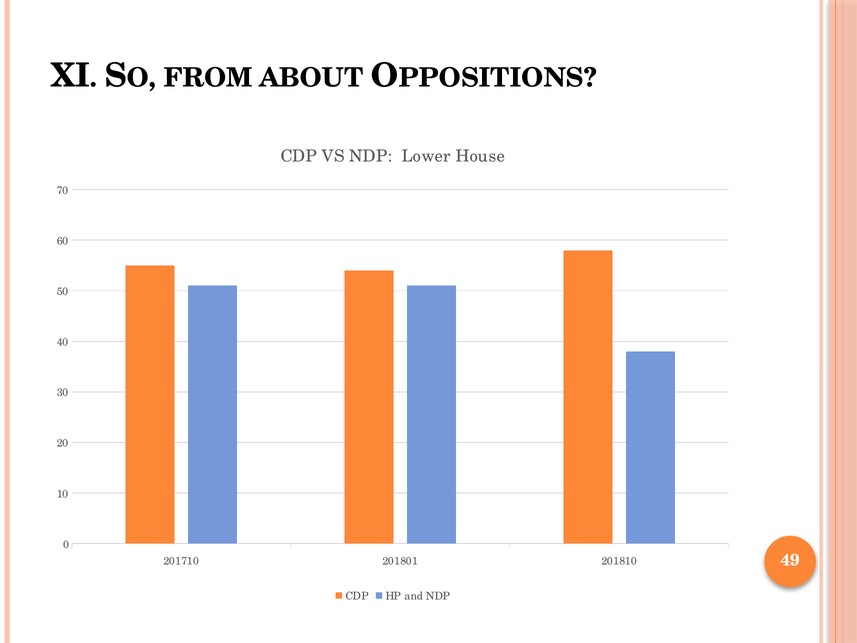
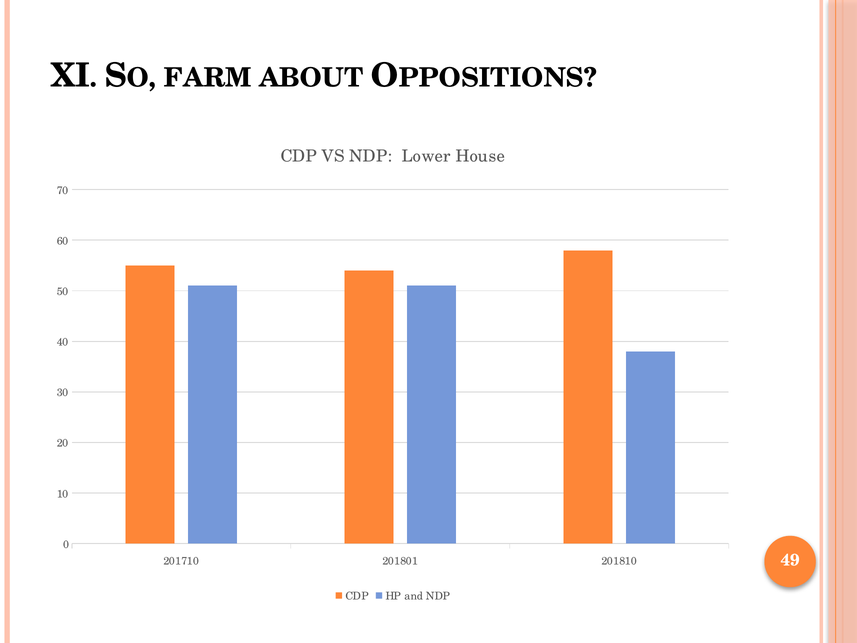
FROM: FROM -> FARM
